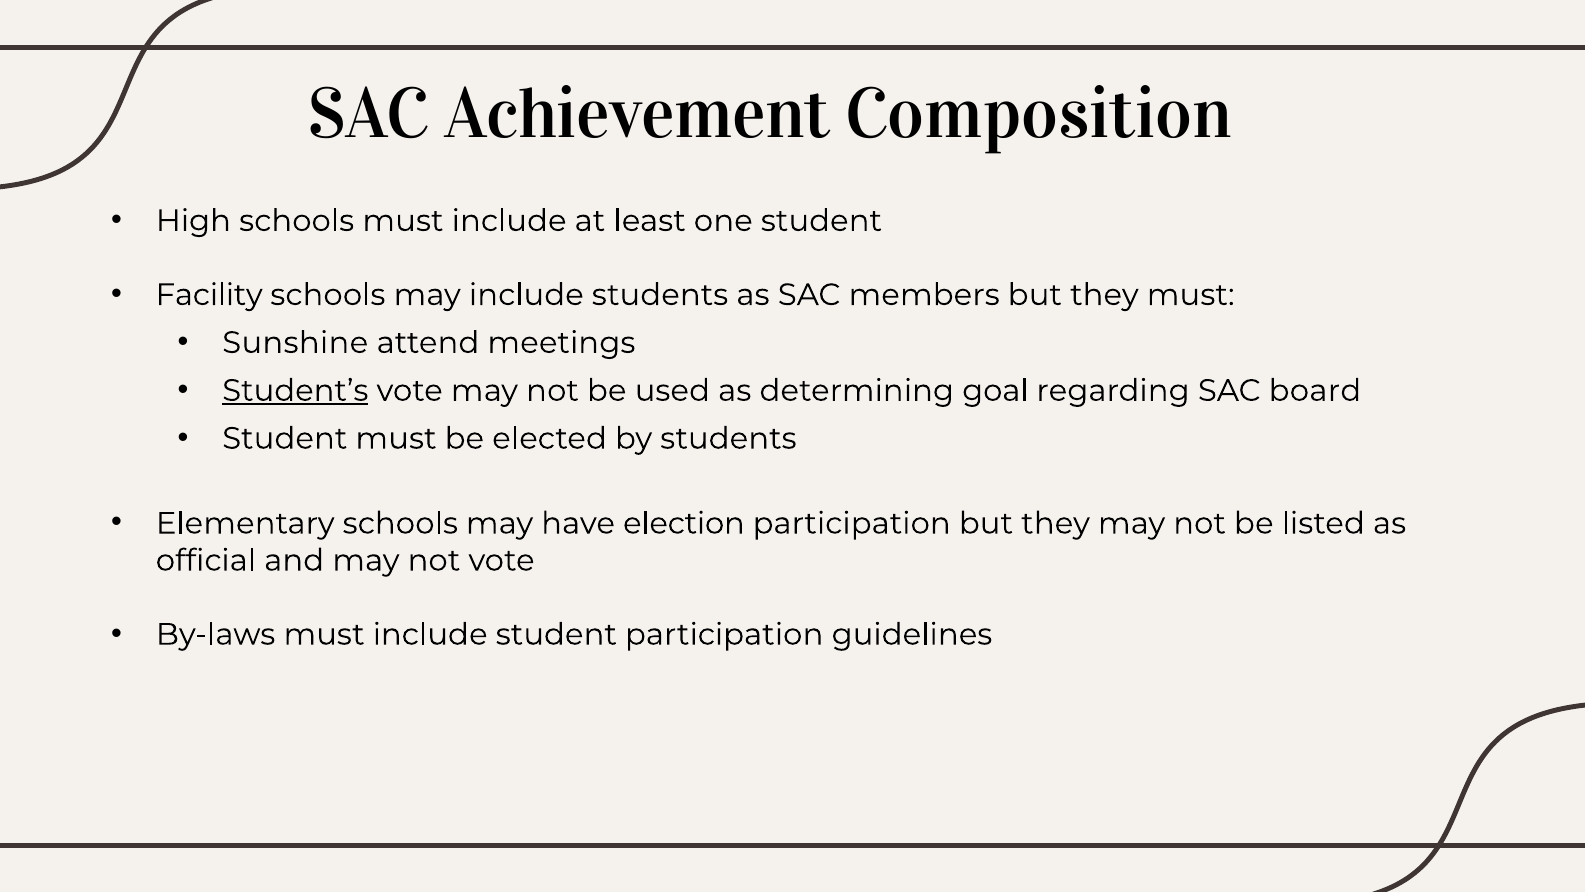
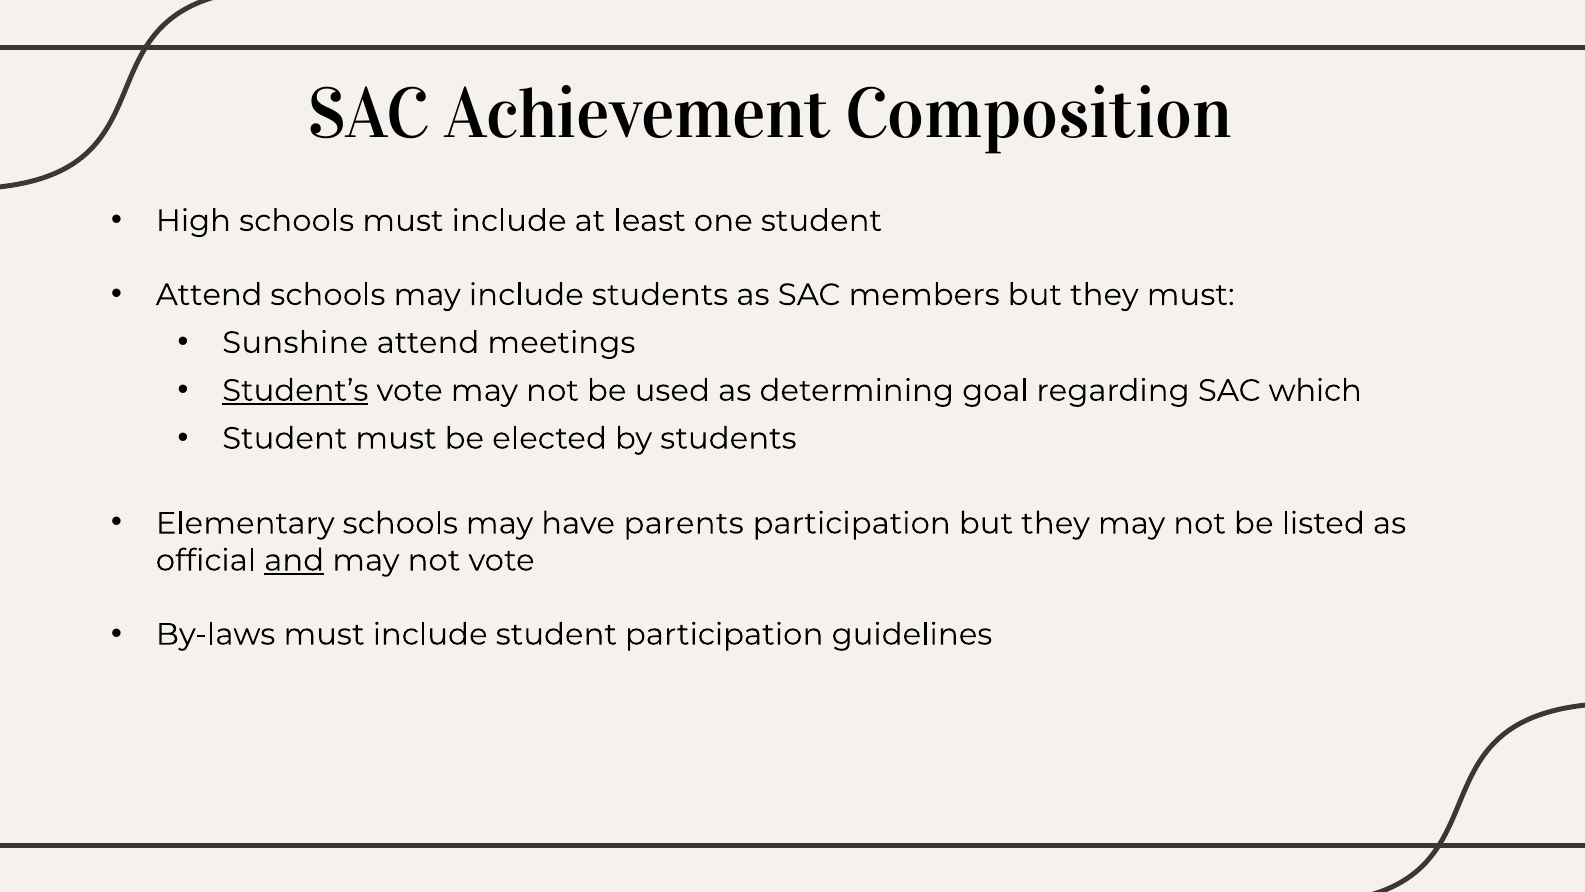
Facility at (209, 295): Facility -> Attend
board: board -> which
election: election -> parents
and underline: none -> present
